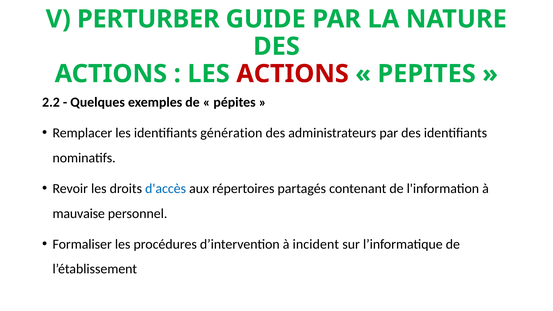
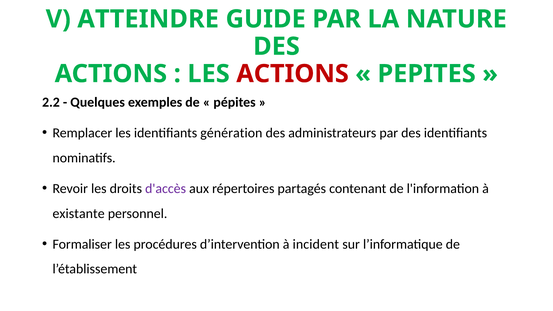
PERTURBER: PERTURBER -> ATTEINDRE
d'accès colour: blue -> purple
mauvaise: mauvaise -> existante
